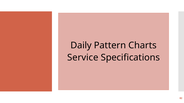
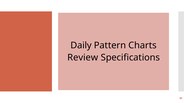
Service: Service -> Review
